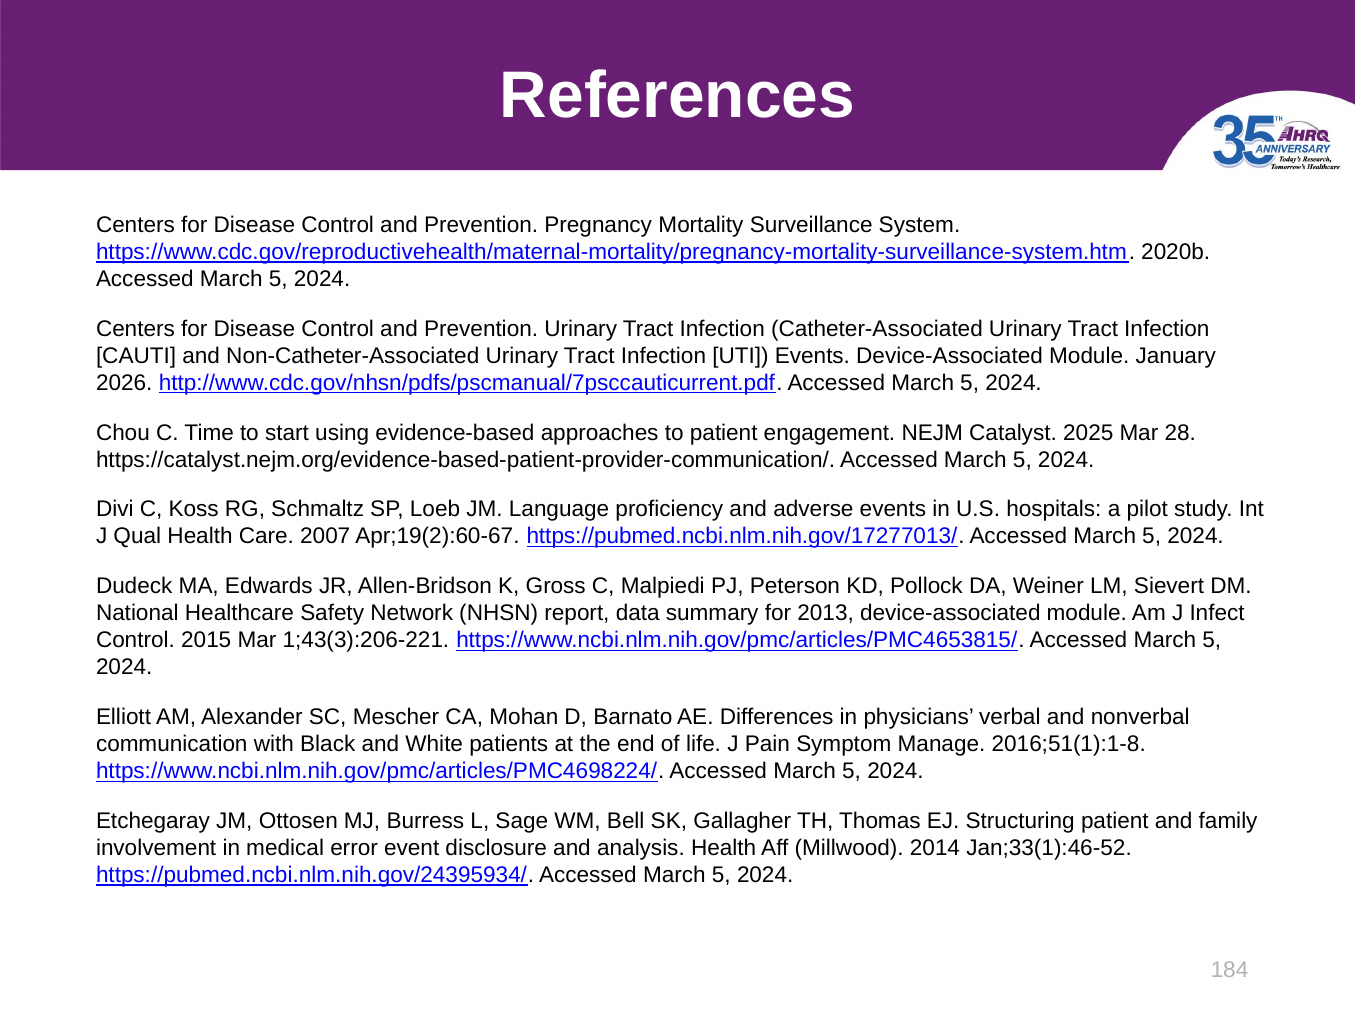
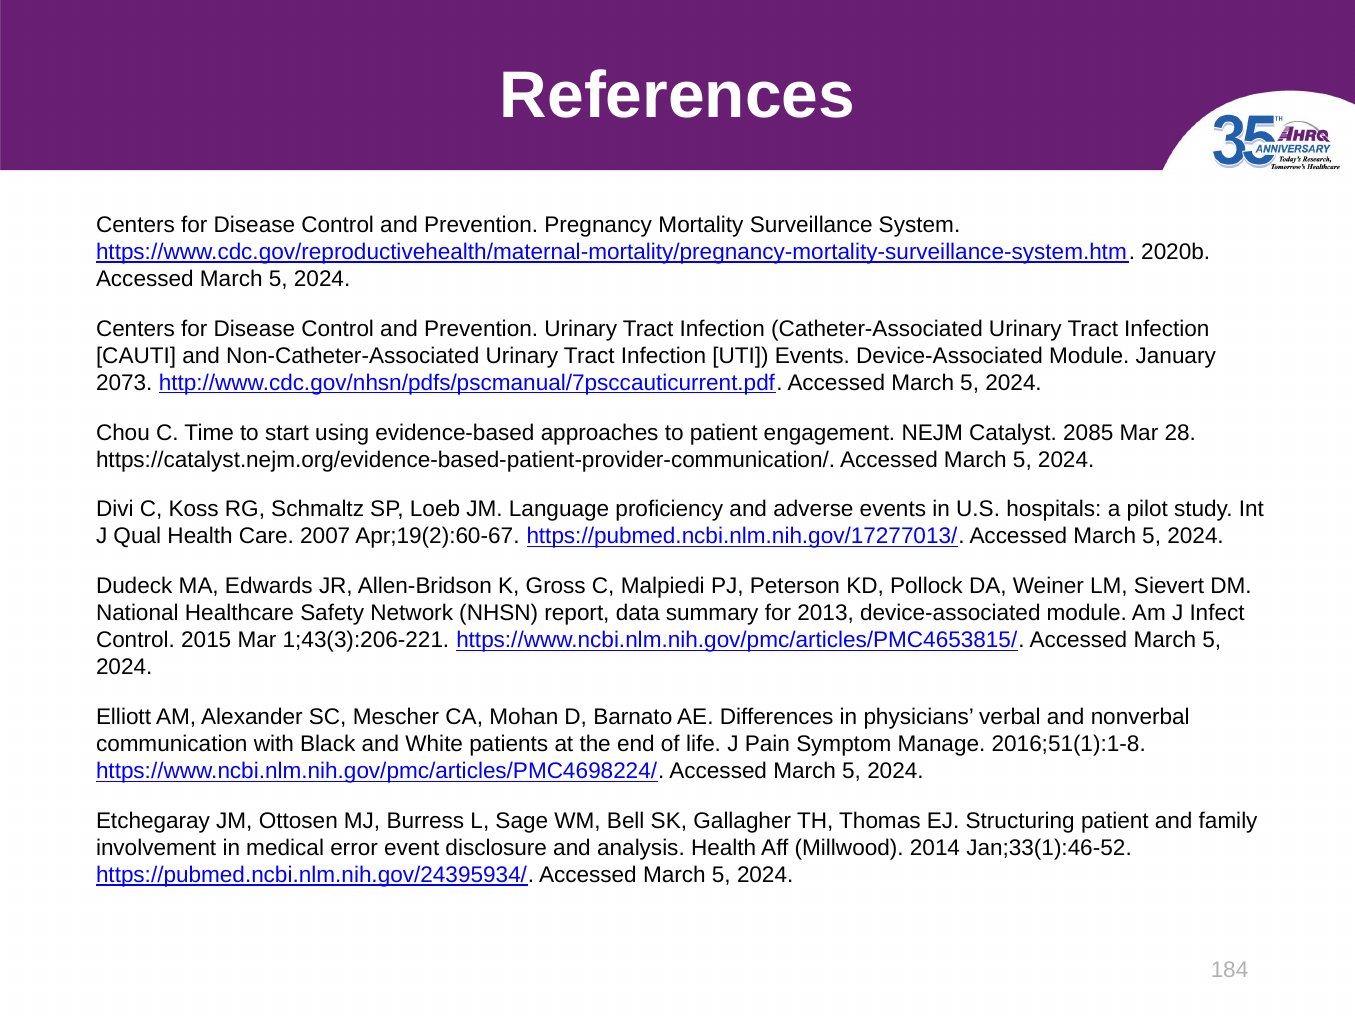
2026: 2026 -> 2073
2025: 2025 -> 2085
